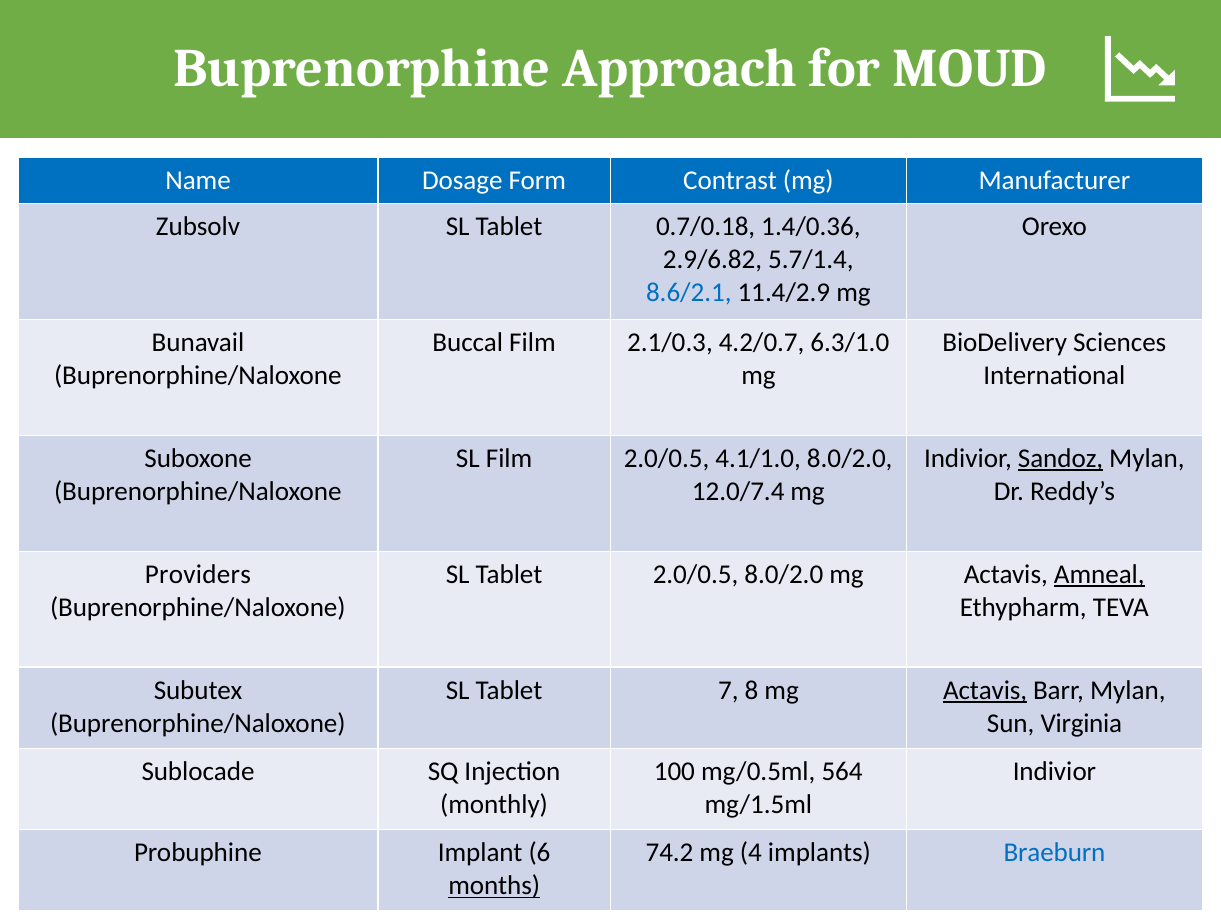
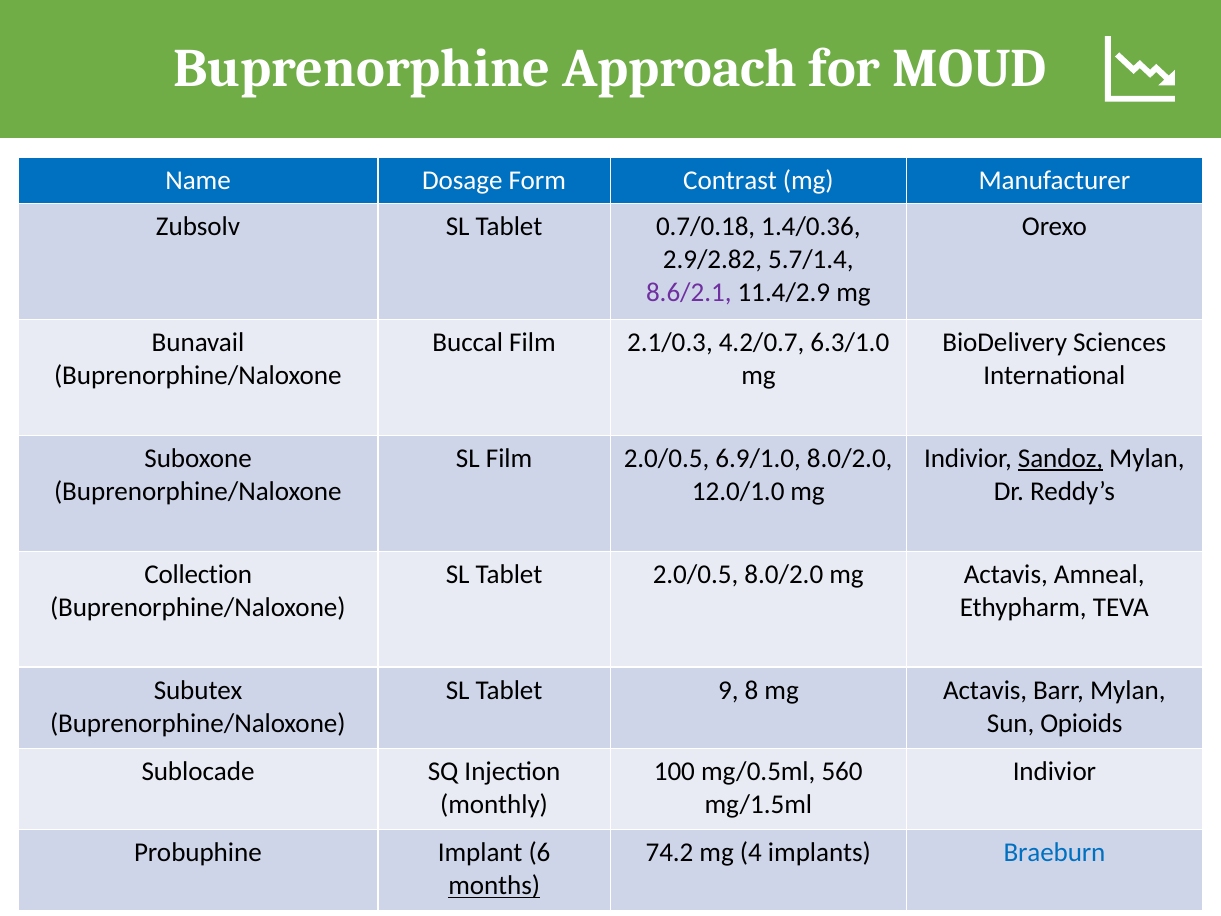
2.9/6.82: 2.9/6.82 -> 2.9/2.82
8.6/2.1 colour: blue -> purple
4.1/1.0: 4.1/1.0 -> 6.9/1.0
12.0/7.4: 12.0/7.4 -> 12.0/1.0
Providers: Providers -> Collection
Amneal underline: present -> none
7: 7 -> 9
Actavis at (985, 690) underline: present -> none
Virginia: Virginia -> Opioids
564: 564 -> 560
